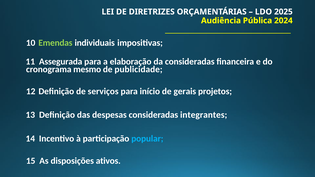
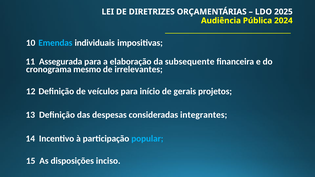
Emendas colour: light green -> light blue
da consideradas: consideradas -> subsequente
publicidade: publicidade -> irrelevantes
serviços: serviços -> veículos
ativos: ativos -> inciso
